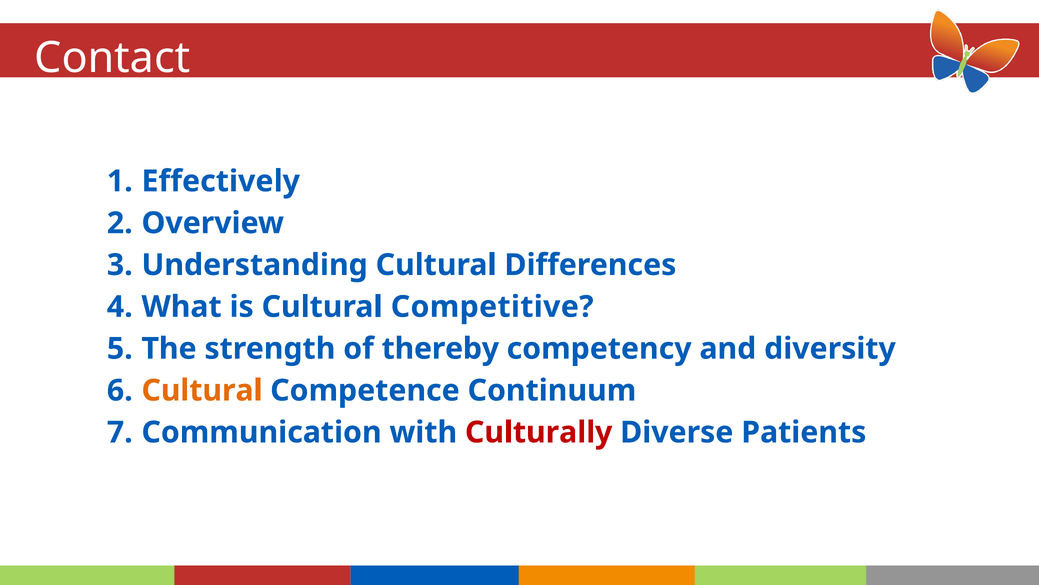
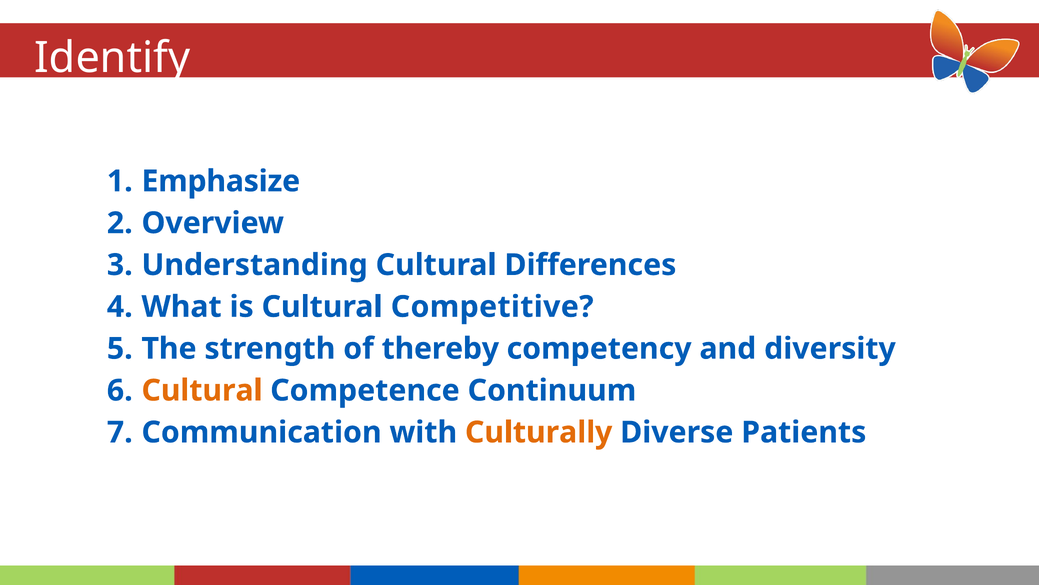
Contact: Contact -> Identify
Effectively: Effectively -> Emphasize
Culturally colour: red -> orange
